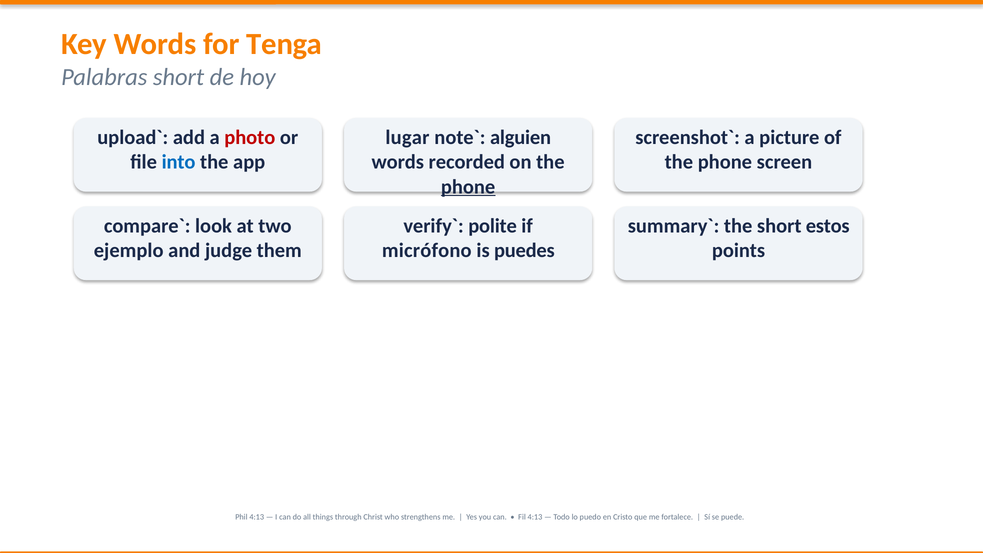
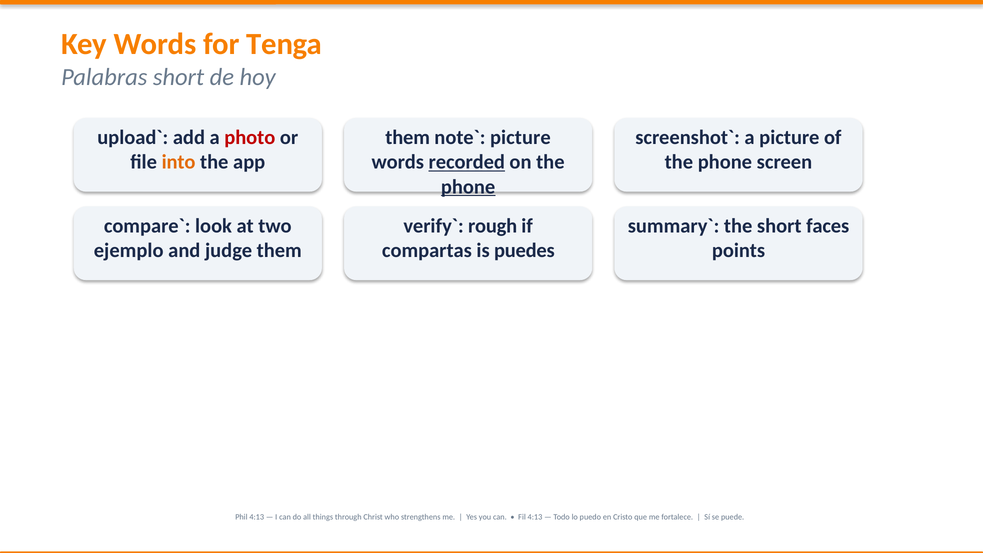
lugar at (407, 138): lugar -> them
alguien at (521, 138): alguien -> picture
into colour: blue -> orange
recorded underline: none -> present
polite: polite -> rough
estos: estos -> faces
micrófono: micrófono -> compartas
